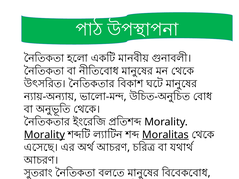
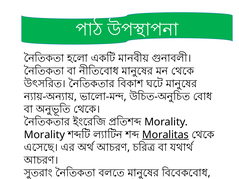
Morality at (44, 135) underline: present -> none
